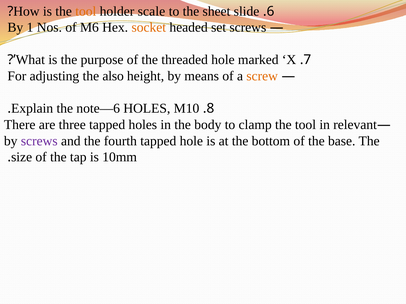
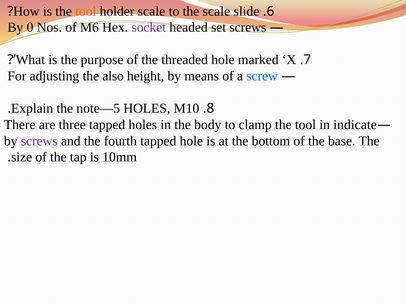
the sheet: sheet -> scale
1: 1 -> 0
socket colour: orange -> purple
screw colour: orange -> blue
note—6: note—6 -> note—5
relevant: relevant -> indicate
